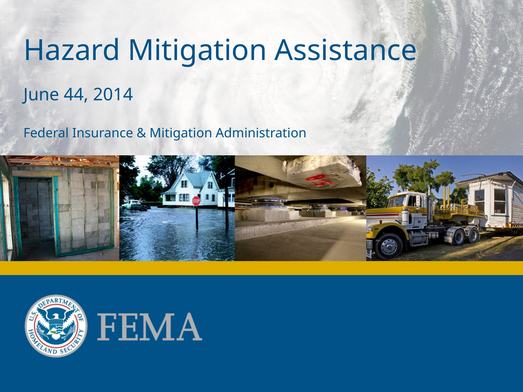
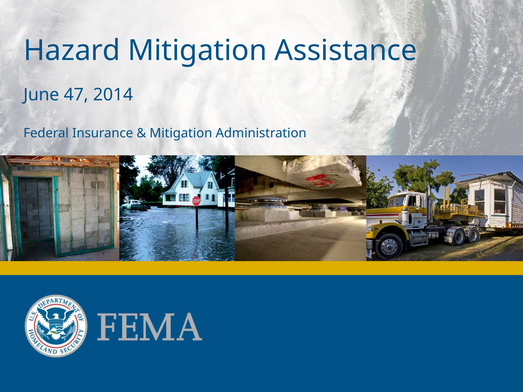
44: 44 -> 47
